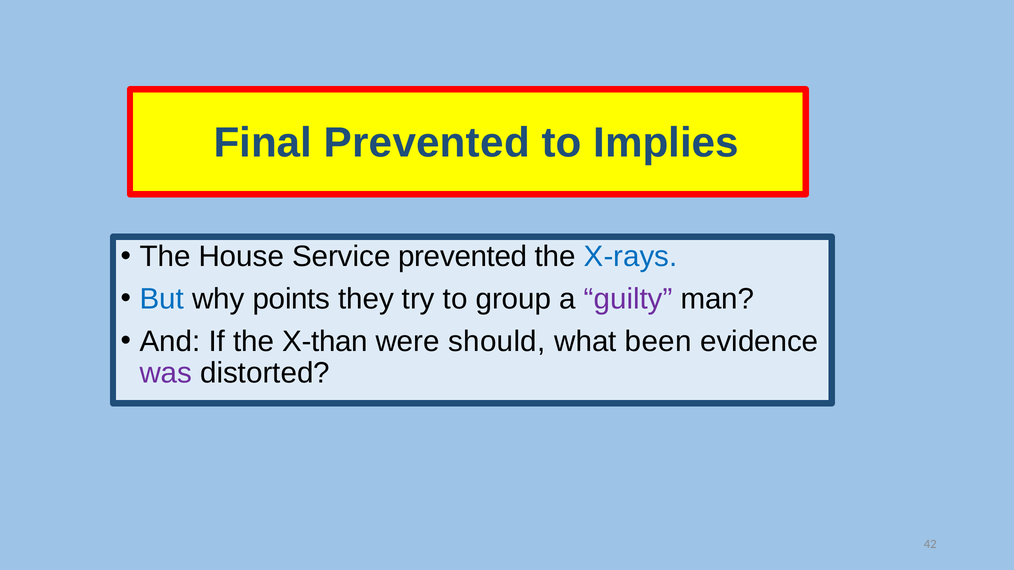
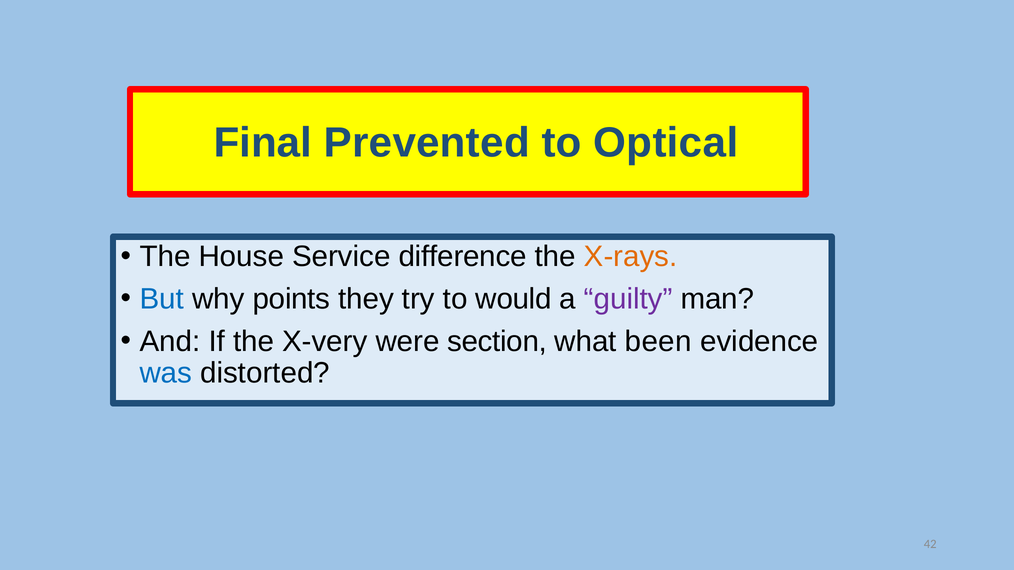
Implies: Implies -> Optical
Service prevented: prevented -> difference
X-rays colour: blue -> orange
group: group -> would
X-than: X-than -> X-very
should: should -> section
was colour: purple -> blue
